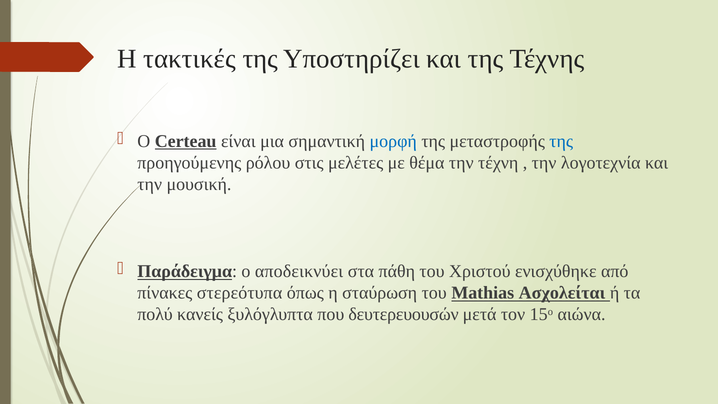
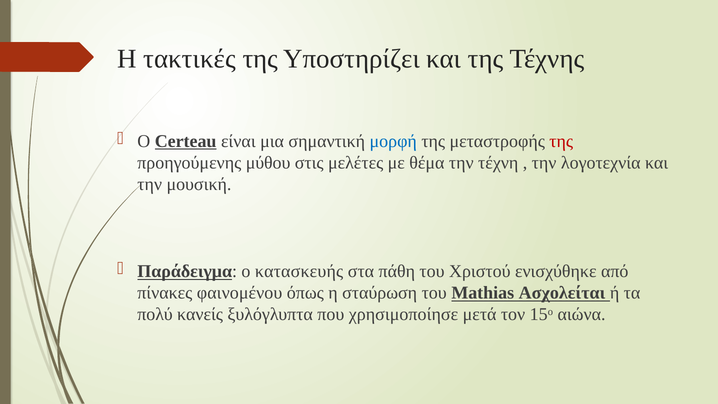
της at (561, 141) colour: blue -> red
ρόλου: ρόλου -> μύθου
αποδεικνύει: αποδεικνύει -> κατασκευής
στερεότυπα: στερεότυπα -> φαινομένου
δευτερευουσών: δευτερευουσών -> χρησιμοποίησε
